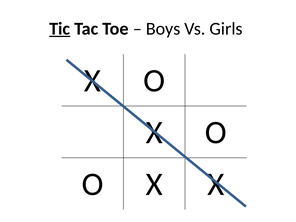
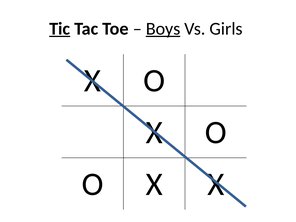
Boys underline: none -> present
